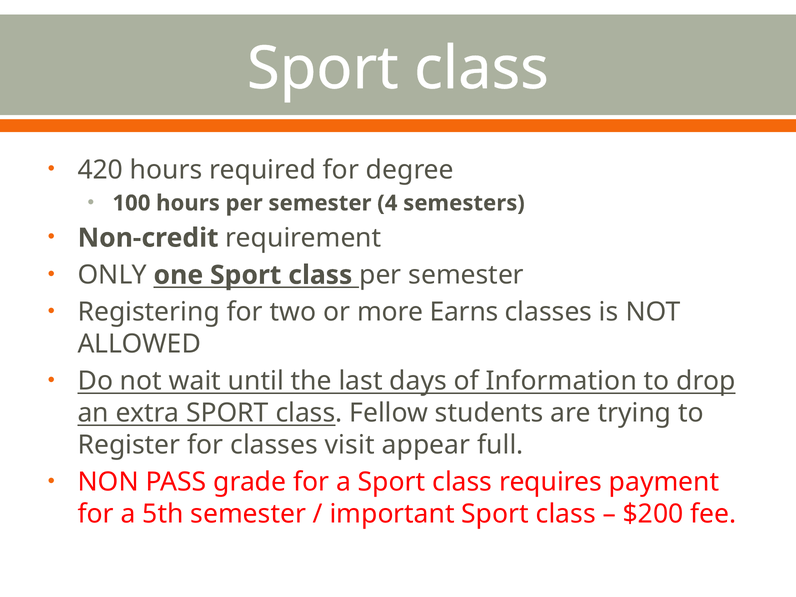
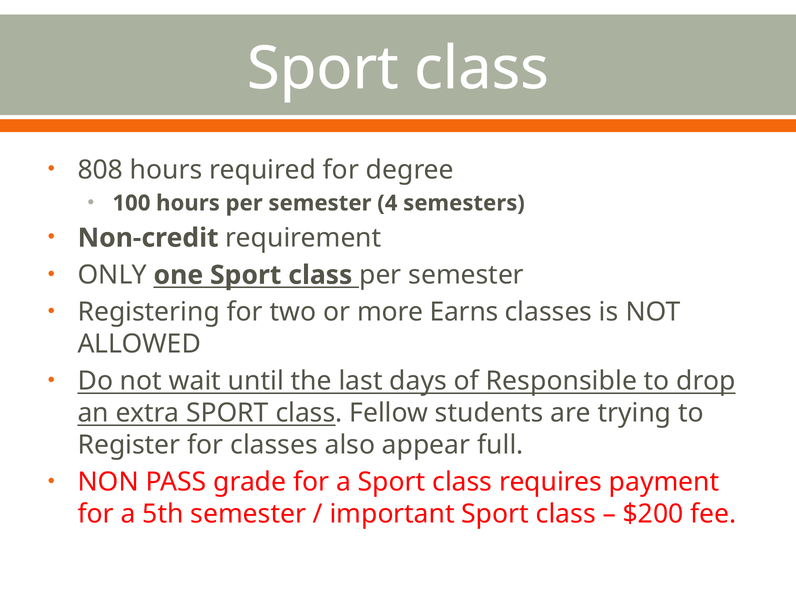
420: 420 -> 808
Information: Information -> Responsible
visit: visit -> also
